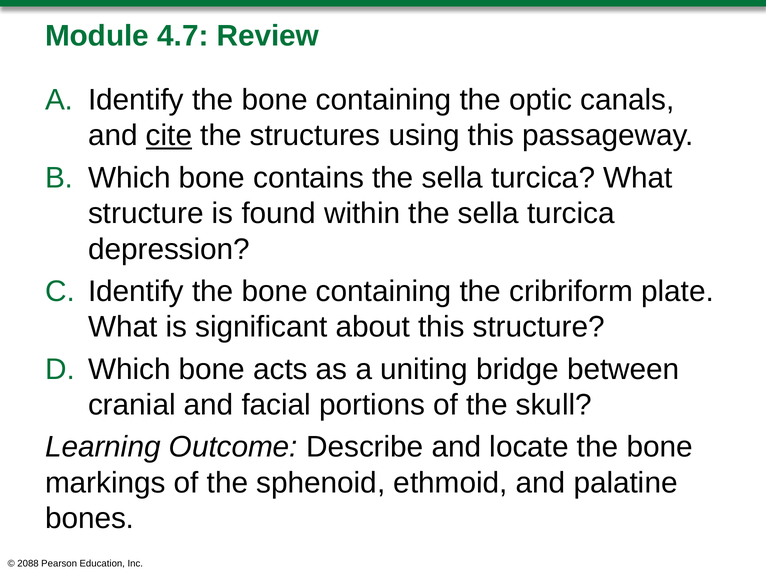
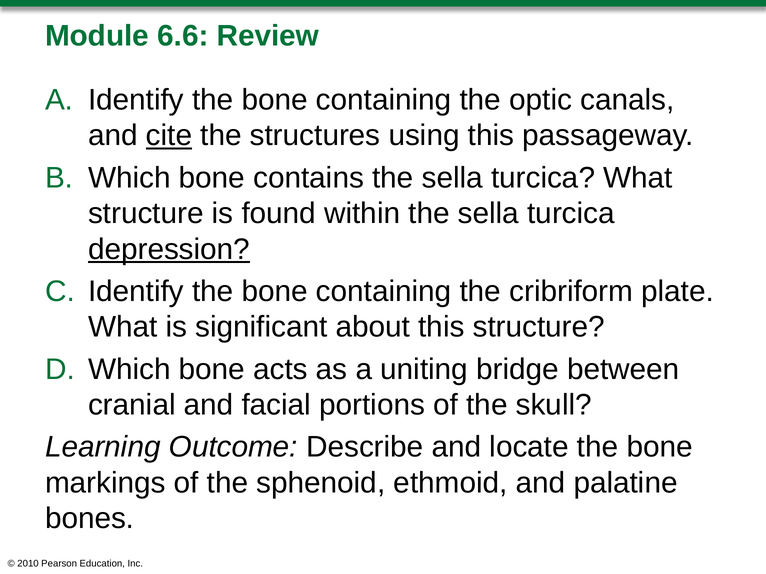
4.7: 4.7 -> 6.6
depression underline: none -> present
2088: 2088 -> 2010
